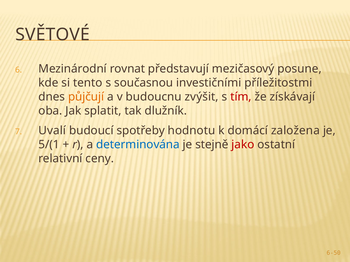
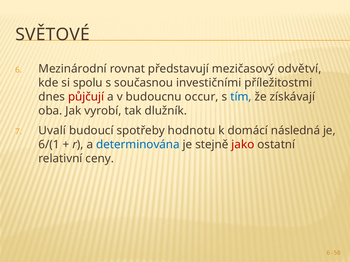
posune: posune -> odvětví
tento: tento -> spolu
půjčují colour: orange -> red
zvýšit: zvýšit -> occur
tím colour: red -> blue
splatit: splatit -> vyrobí
založena: založena -> následná
5/(1: 5/(1 -> 6/(1
